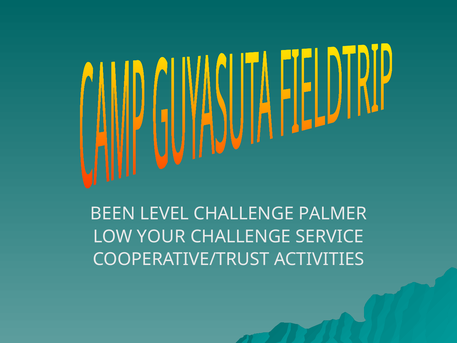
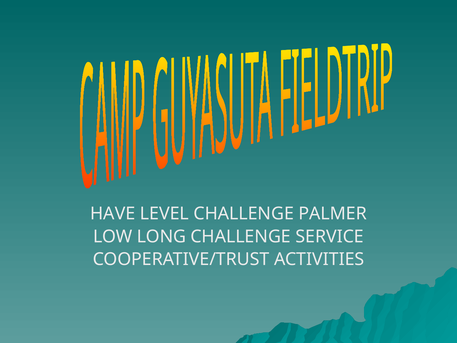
BEEN: BEEN -> HAVE
YOUR: YOUR -> LONG
